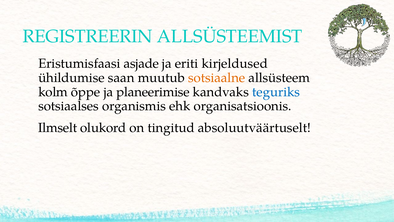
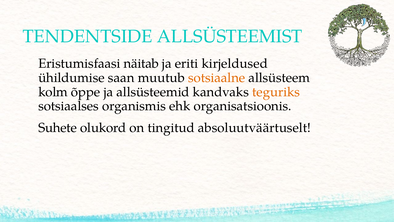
REGISTREERIN: REGISTREERIN -> TENDENTSIDE
asjade: asjade -> näitab
planeerimise: planeerimise -> allsüsteemid
teguriks colour: blue -> orange
Ilmselt: Ilmselt -> Suhete
